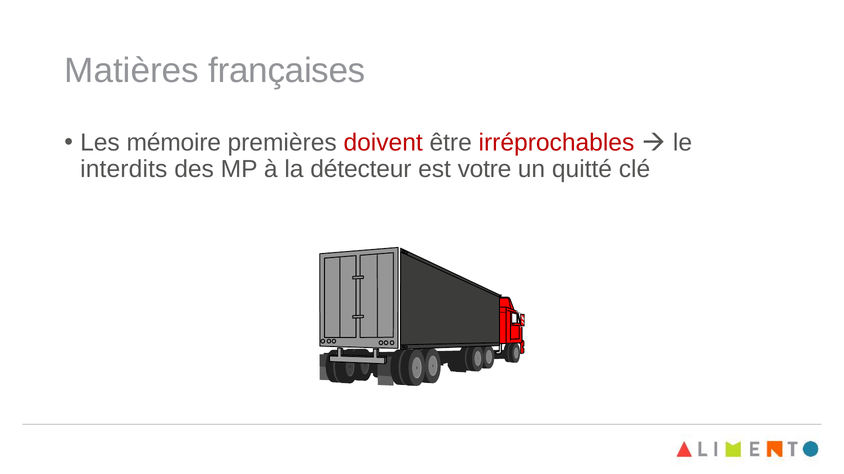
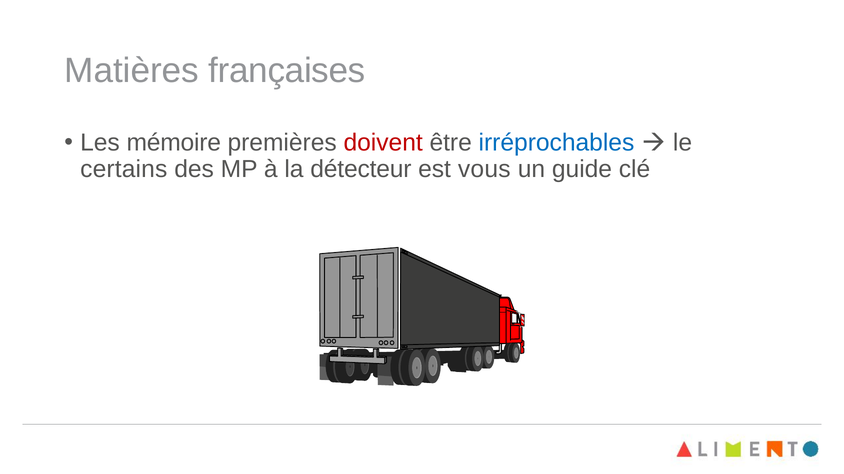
irréprochables colour: red -> blue
interdits: interdits -> certains
votre: votre -> vous
quitté: quitté -> guide
